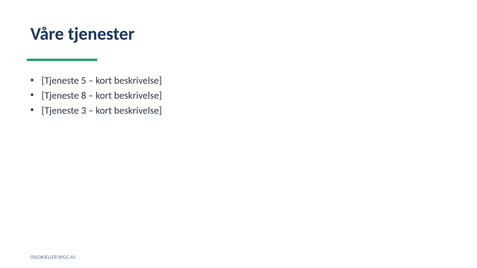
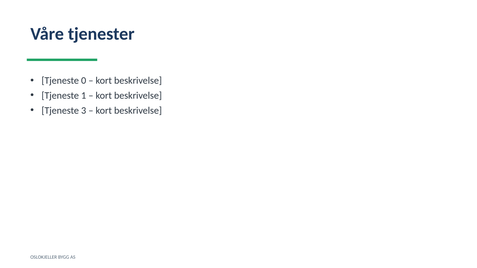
5: 5 -> 0
8: 8 -> 1
